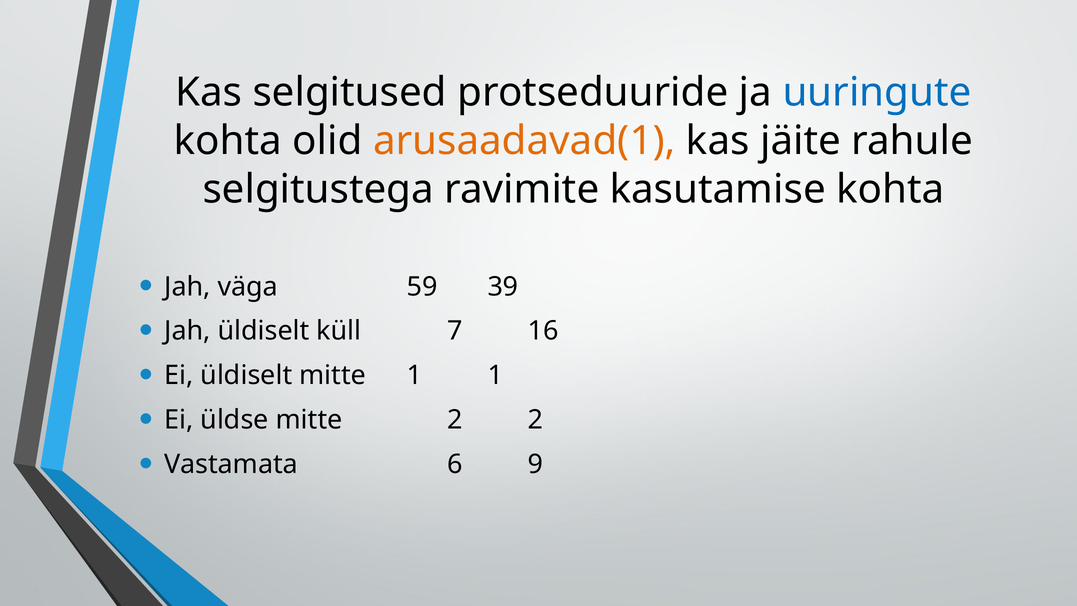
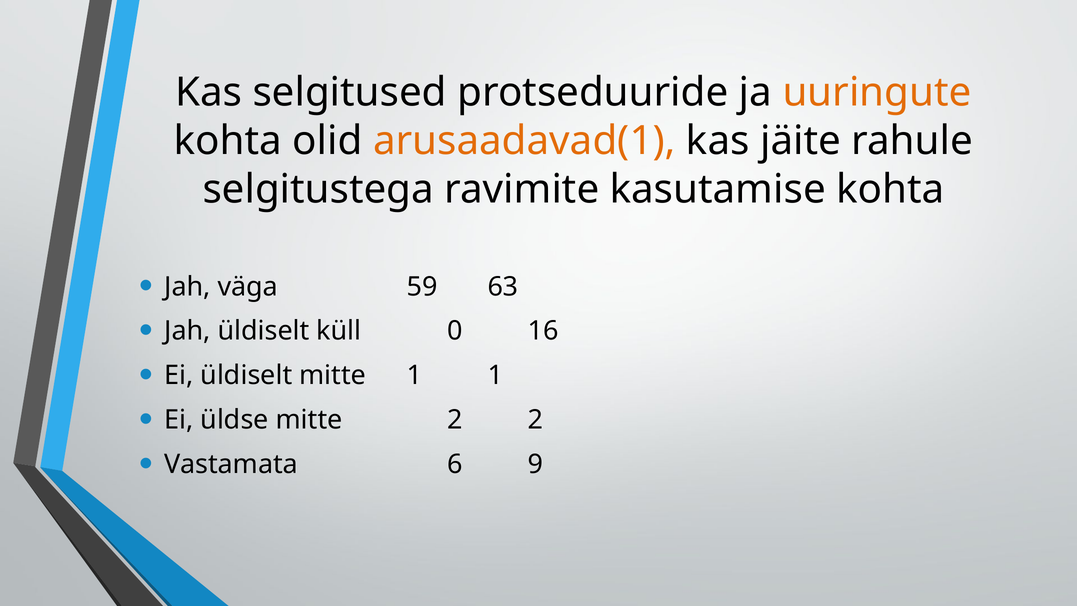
uuringute colour: blue -> orange
39: 39 -> 63
7: 7 -> 0
